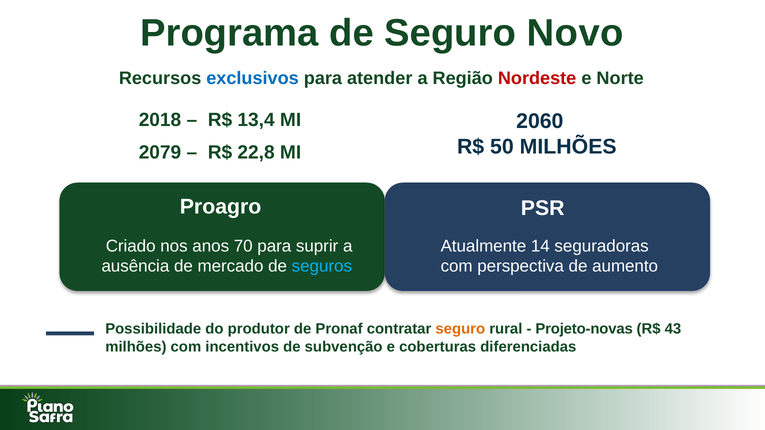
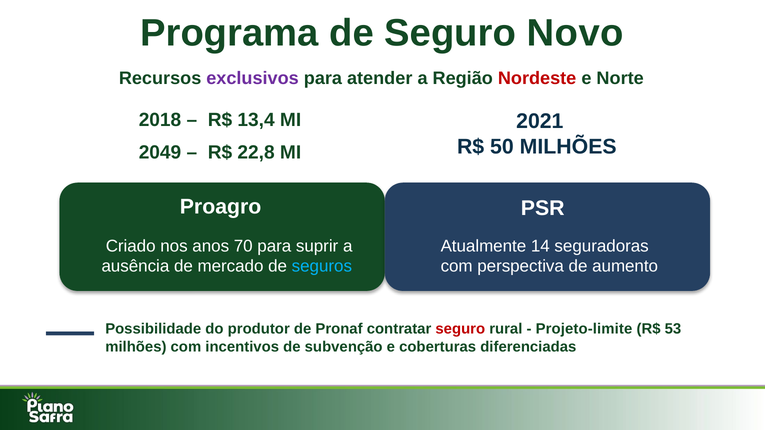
exclusivos colour: blue -> purple
2060: 2060 -> 2021
2079: 2079 -> 2049
seguro at (460, 329) colour: orange -> red
Projeto-novas: Projeto-novas -> Projeto-limite
43: 43 -> 53
